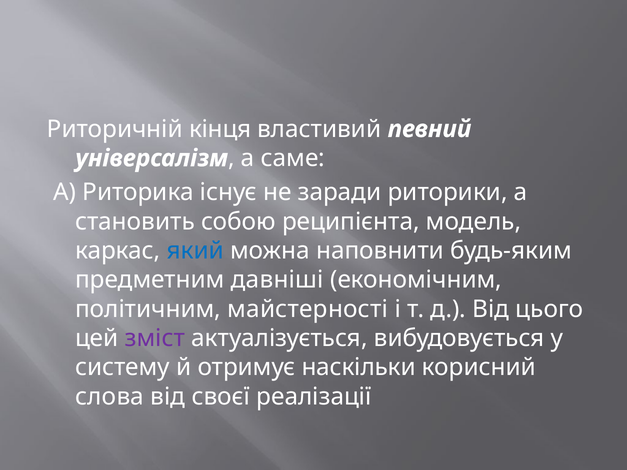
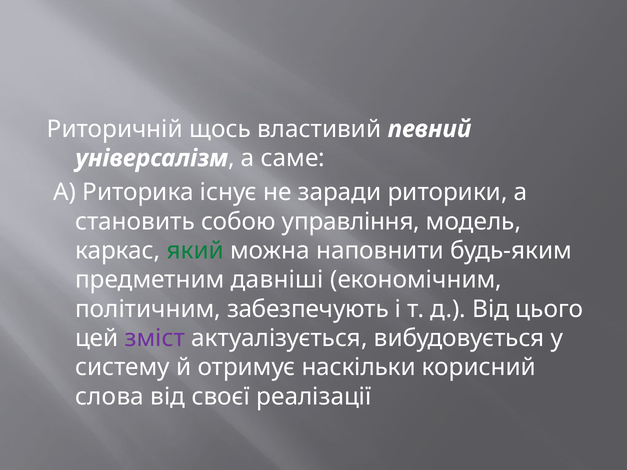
кінця: кінця -> щось
реципієнта: реципієнта -> управління
який colour: blue -> green
майстерності: майстерності -> забезпечують
